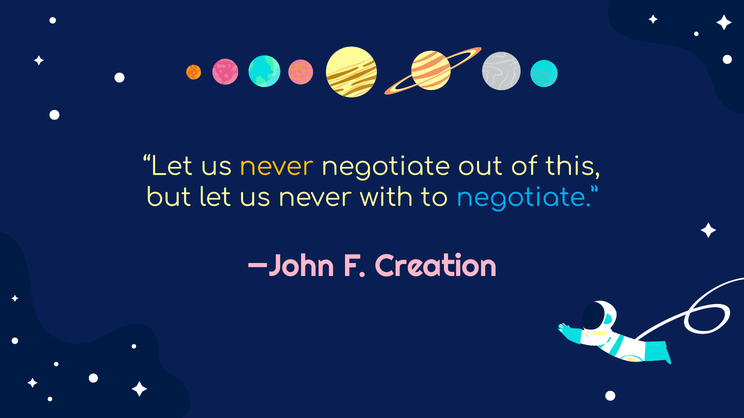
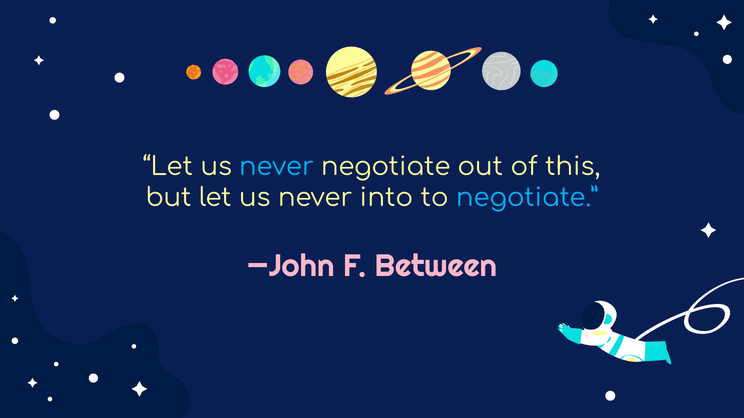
never at (277, 167) colour: yellow -> light blue
with: with -> into
Creation: Creation -> Between
